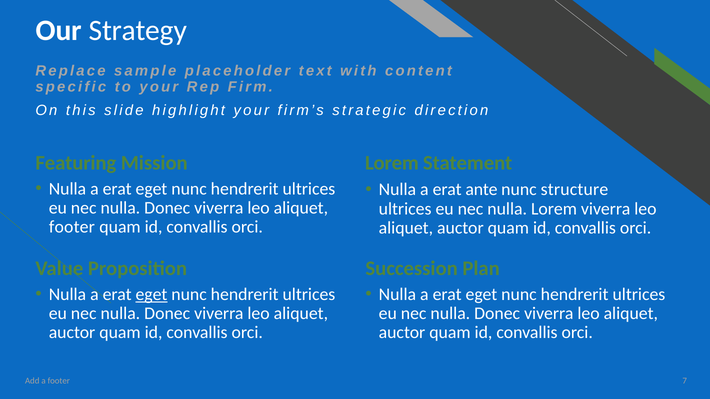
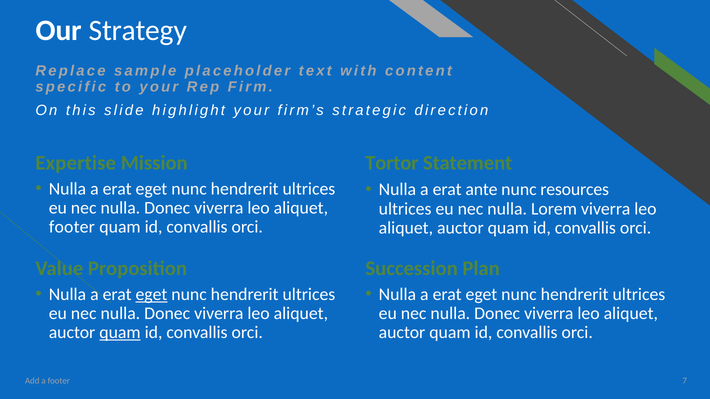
Featuring: Featuring -> Expertise
Lorem at (392, 163): Lorem -> Tortor
structure: structure -> resources
quam at (120, 333) underline: none -> present
